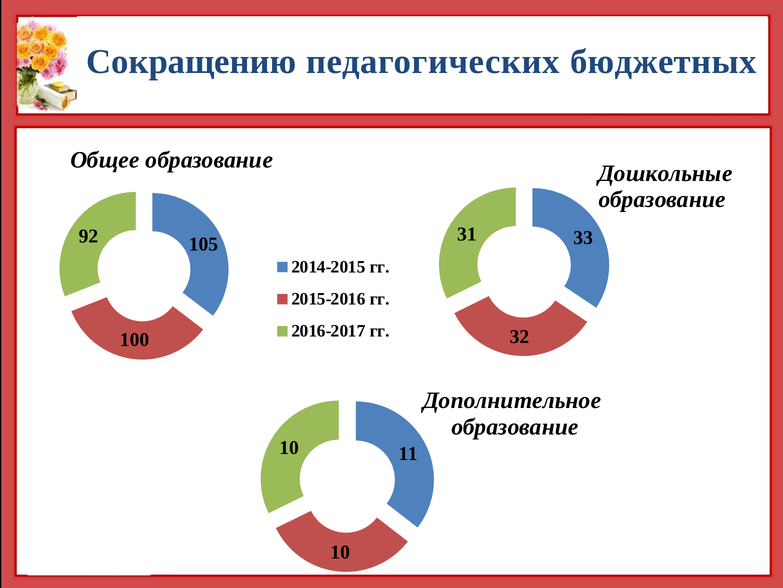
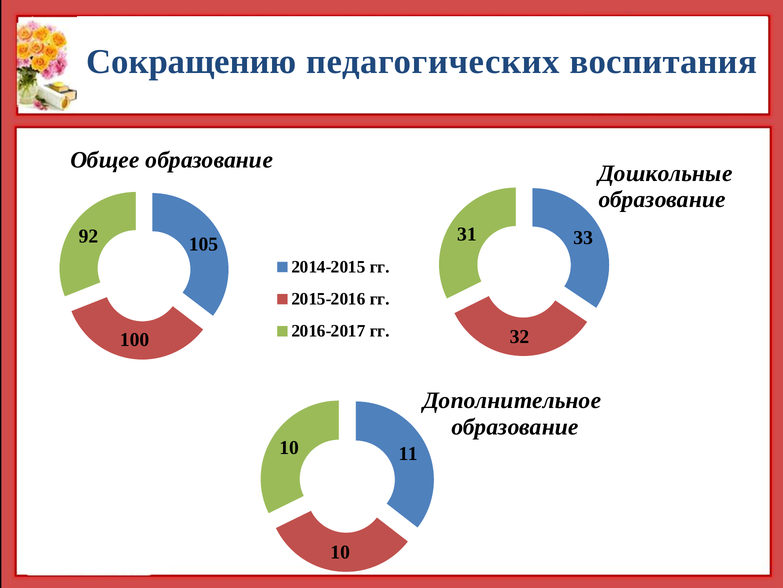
бюджетных: бюджетных -> воспитания
